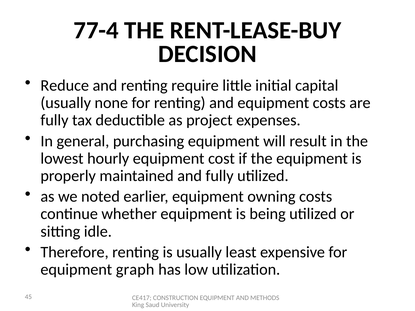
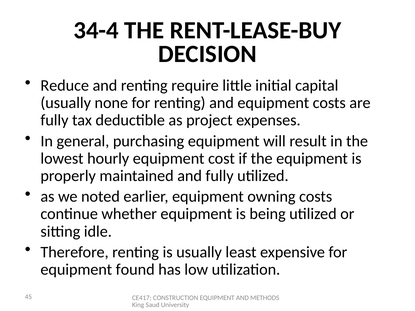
77-4: 77-4 -> 34-4
graph: graph -> found
